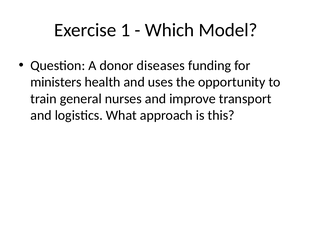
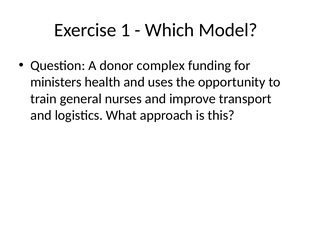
diseases: diseases -> complex
